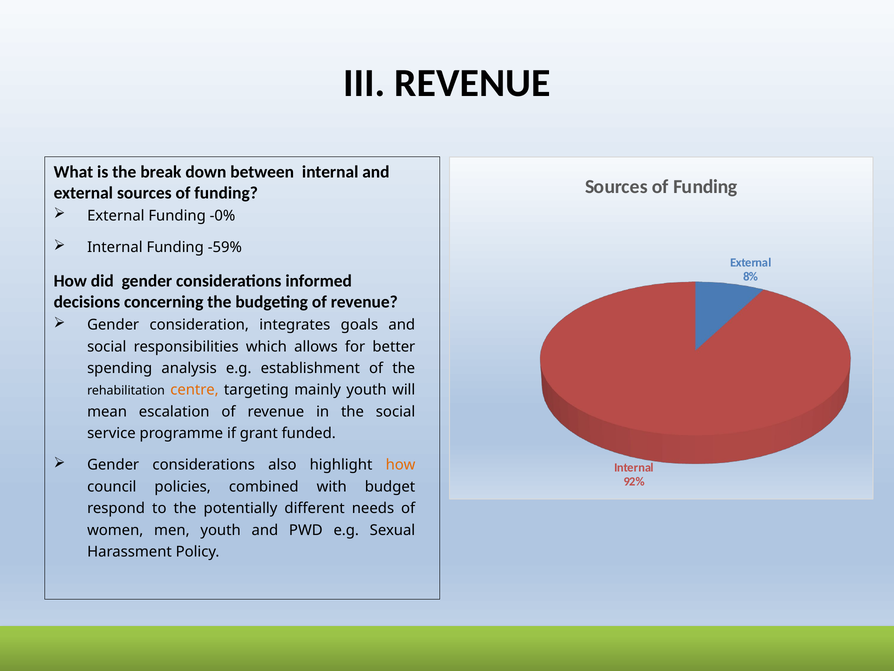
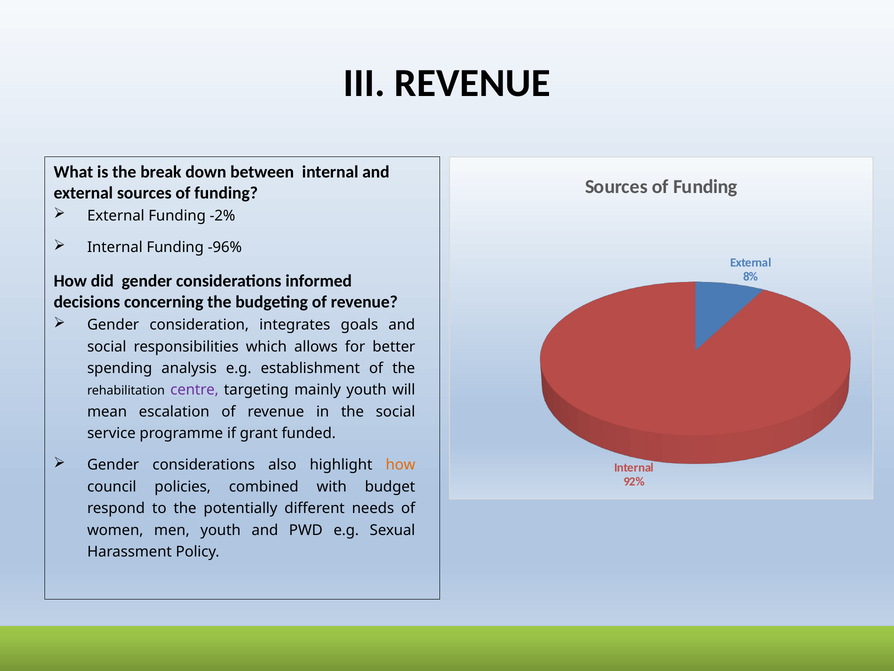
-0%: -0% -> -2%
-59%: -59% -> -96%
centre colour: orange -> purple
